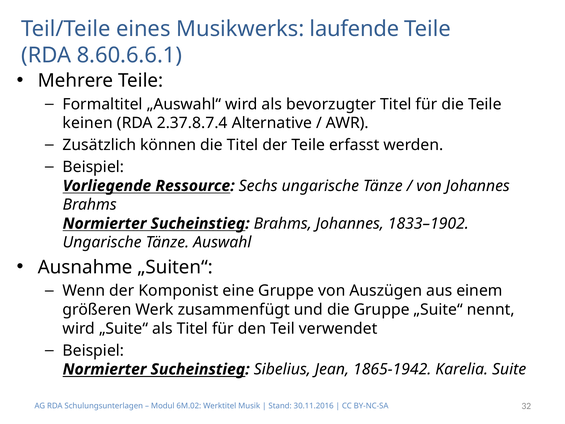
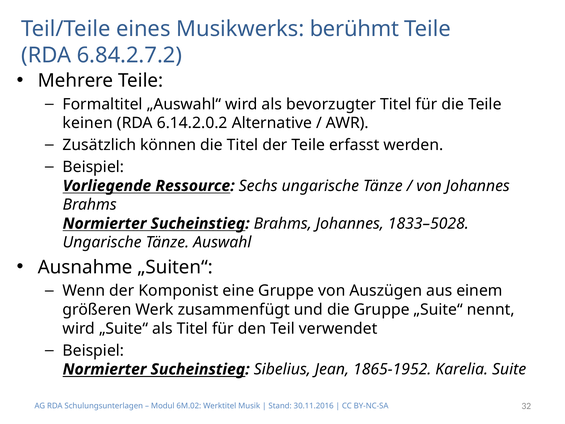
laufende: laufende -> berühmt
8.60.6.6.1: 8.60.6.6.1 -> 6.84.2.7.2
2.37.8.7.4: 2.37.8.7.4 -> 6.14.2.0.2
1833–1902: 1833–1902 -> 1833–5028
1865-1942: 1865-1942 -> 1865-1952
